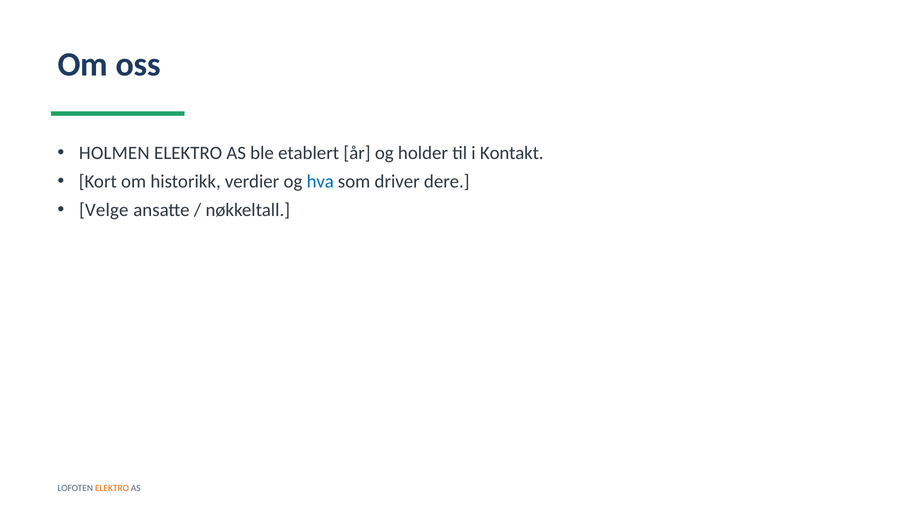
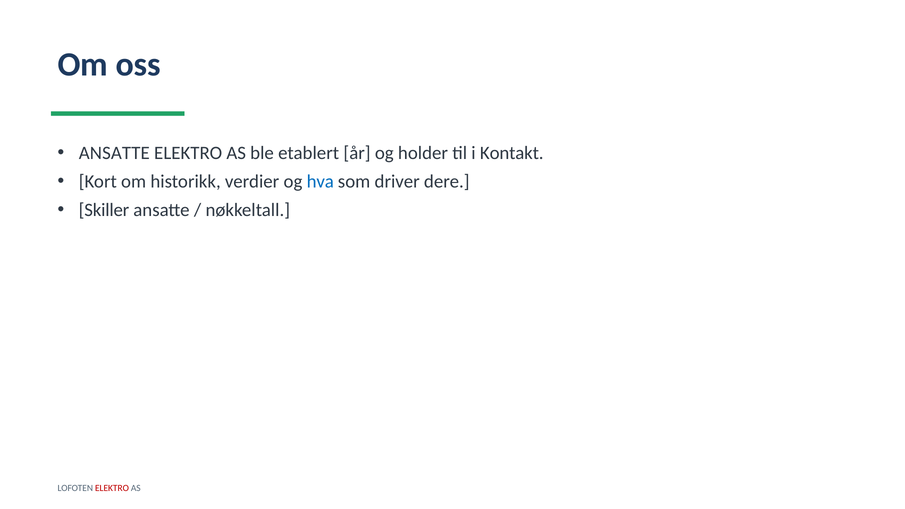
HOLMEN at (114, 153): HOLMEN -> ANSATTE
Velge: Velge -> Skiller
ELEKTRO at (112, 488) colour: orange -> red
